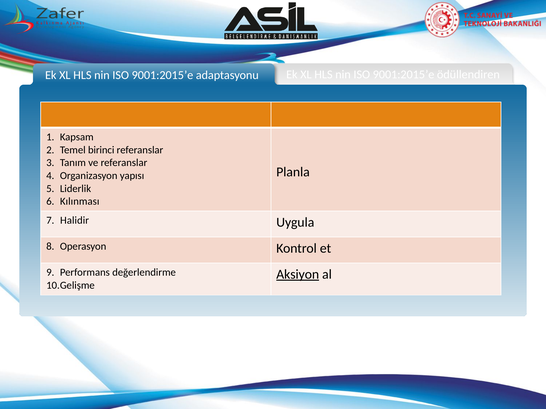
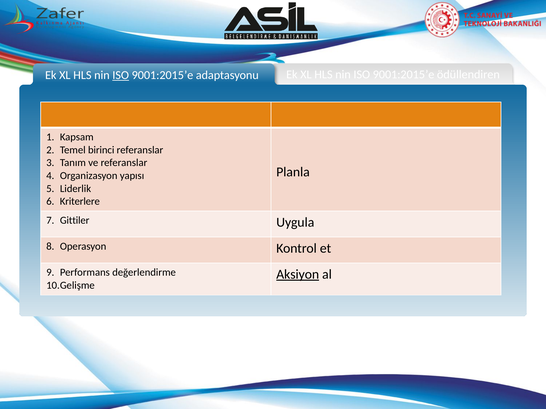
ISO at (121, 75) underline: none -> present
Kılınması: Kılınması -> Kriterlere
Halidir: Halidir -> Gittiler
